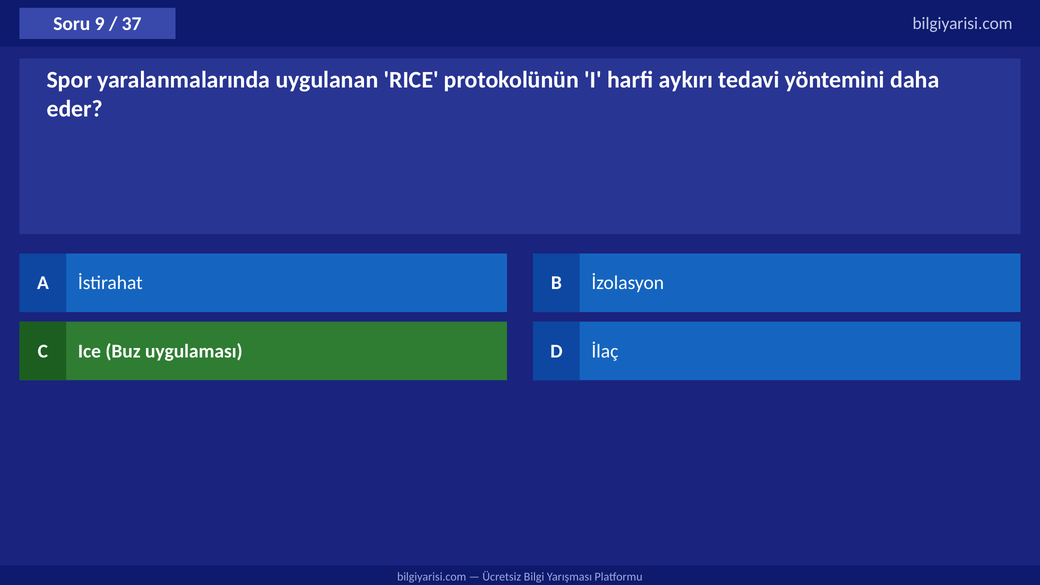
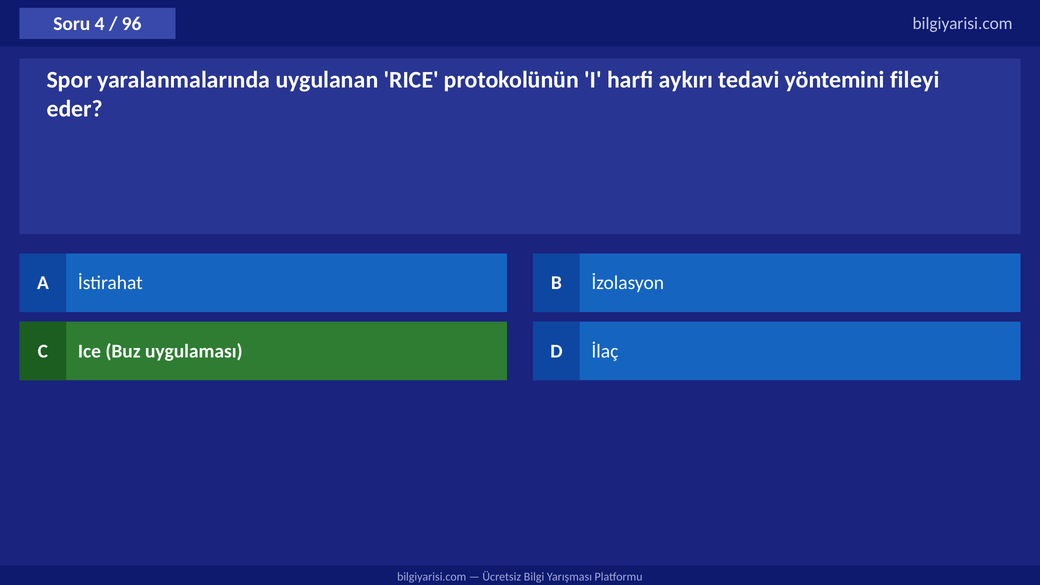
9: 9 -> 4
37: 37 -> 96
daha: daha -> fileyi
